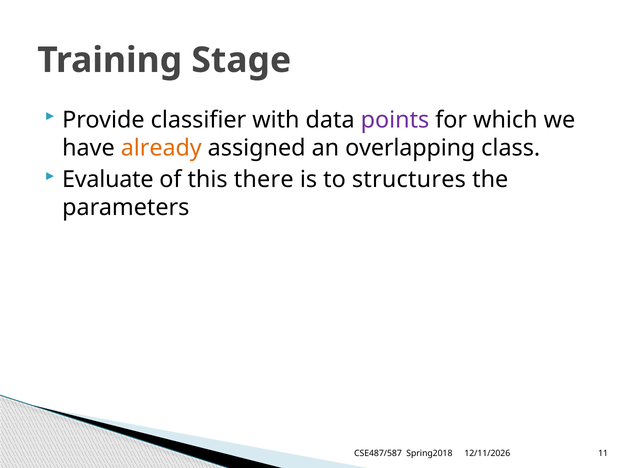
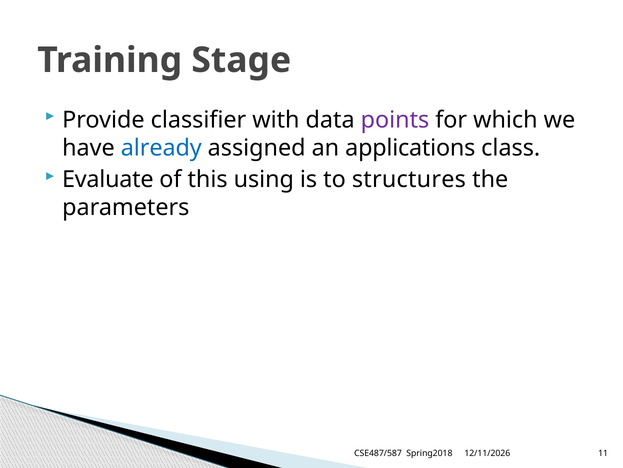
already colour: orange -> blue
overlapping: overlapping -> applications
there: there -> using
